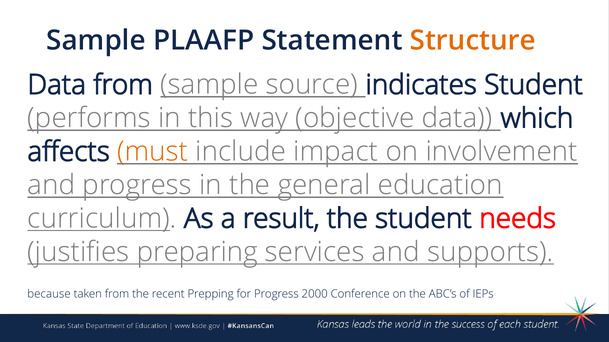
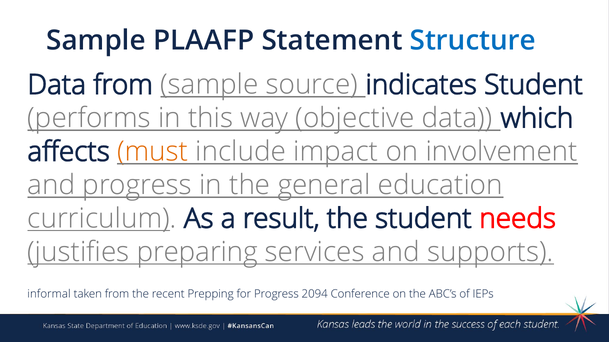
Structure colour: orange -> blue
because: because -> informal
2000: 2000 -> 2094
